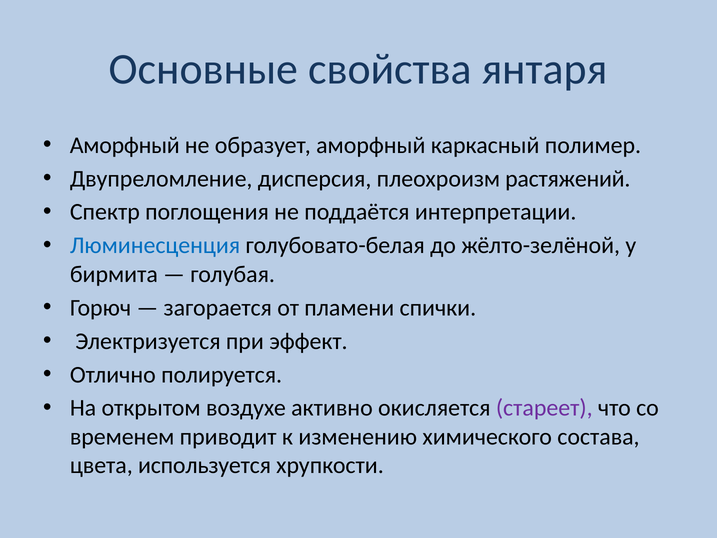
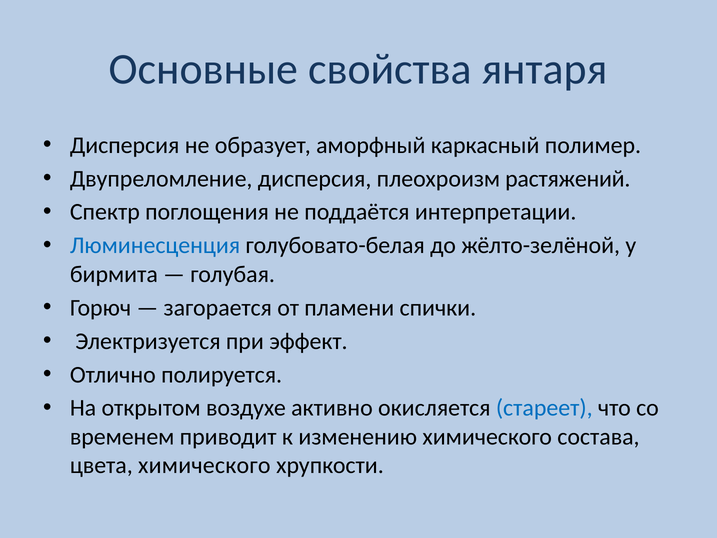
Аморфный at (125, 145): Аморфный -> Дисперсия
стареет colour: purple -> blue
цвета используется: используется -> химического
